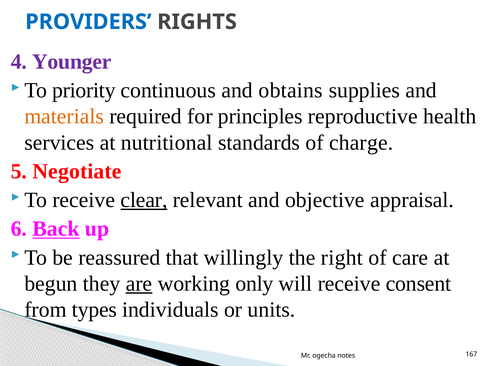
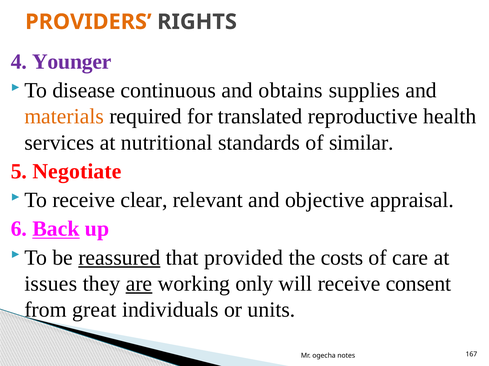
PROVIDERS colour: blue -> orange
priority: priority -> disease
principles: principles -> translated
charge: charge -> similar
clear underline: present -> none
reassured underline: none -> present
willingly: willingly -> provided
right: right -> costs
begun: begun -> issues
types: types -> great
